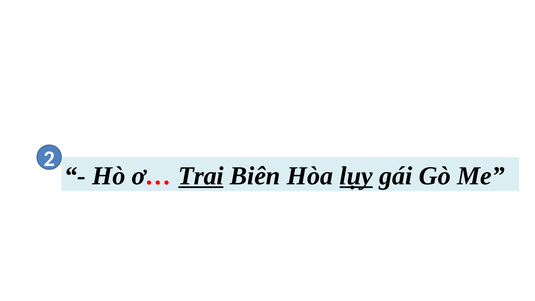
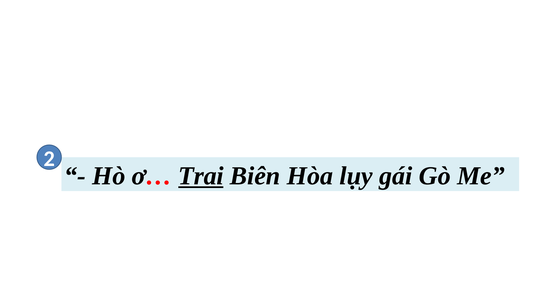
lụy underline: present -> none
